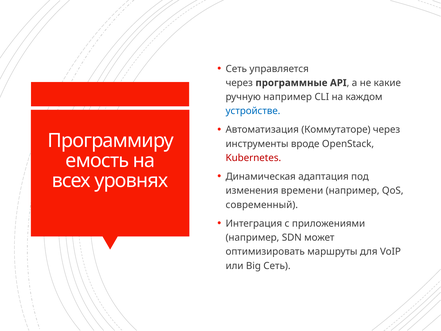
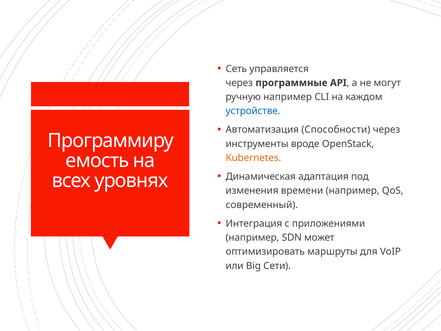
какие: какие -> могут
Коммутаторе: Коммутаторе -> Способности
Kubernetes colour: red -> orange
Big Сеть: Сеть -> Сети
